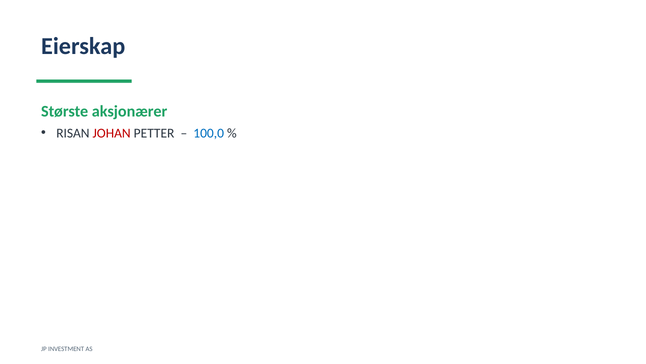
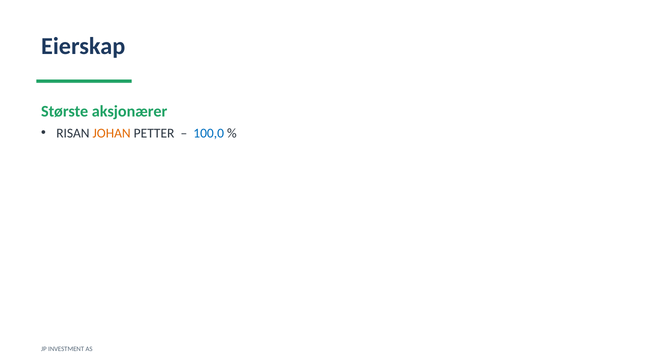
JOHAN colour: red -> orange
